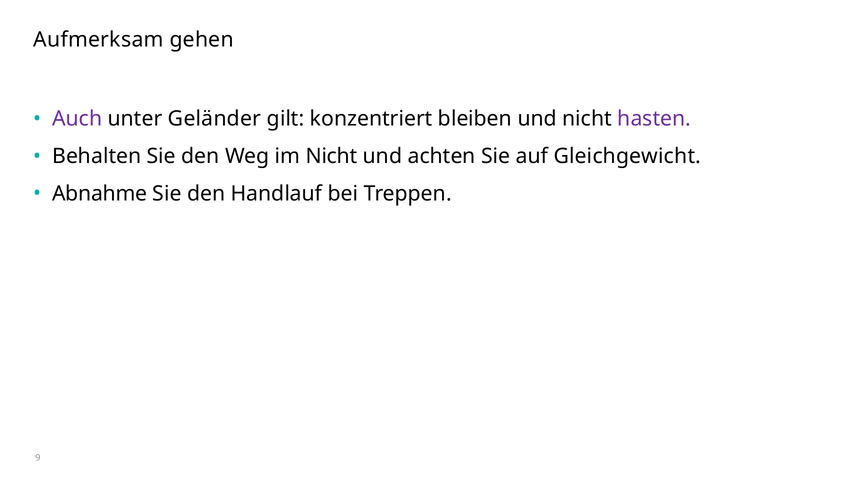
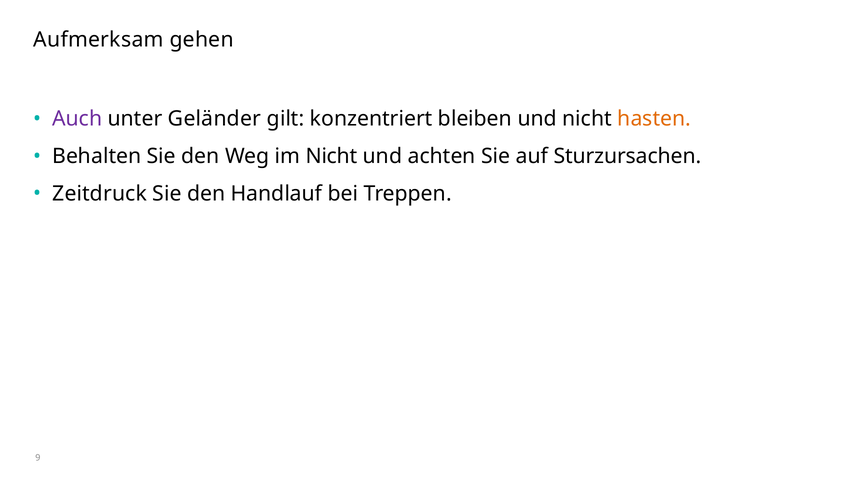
hasten colour: purple -> orange
Gleichgewicht: Gleichgewicht -> Sturzursachen
Abnahme: Abnahme -> Zeitdruck
